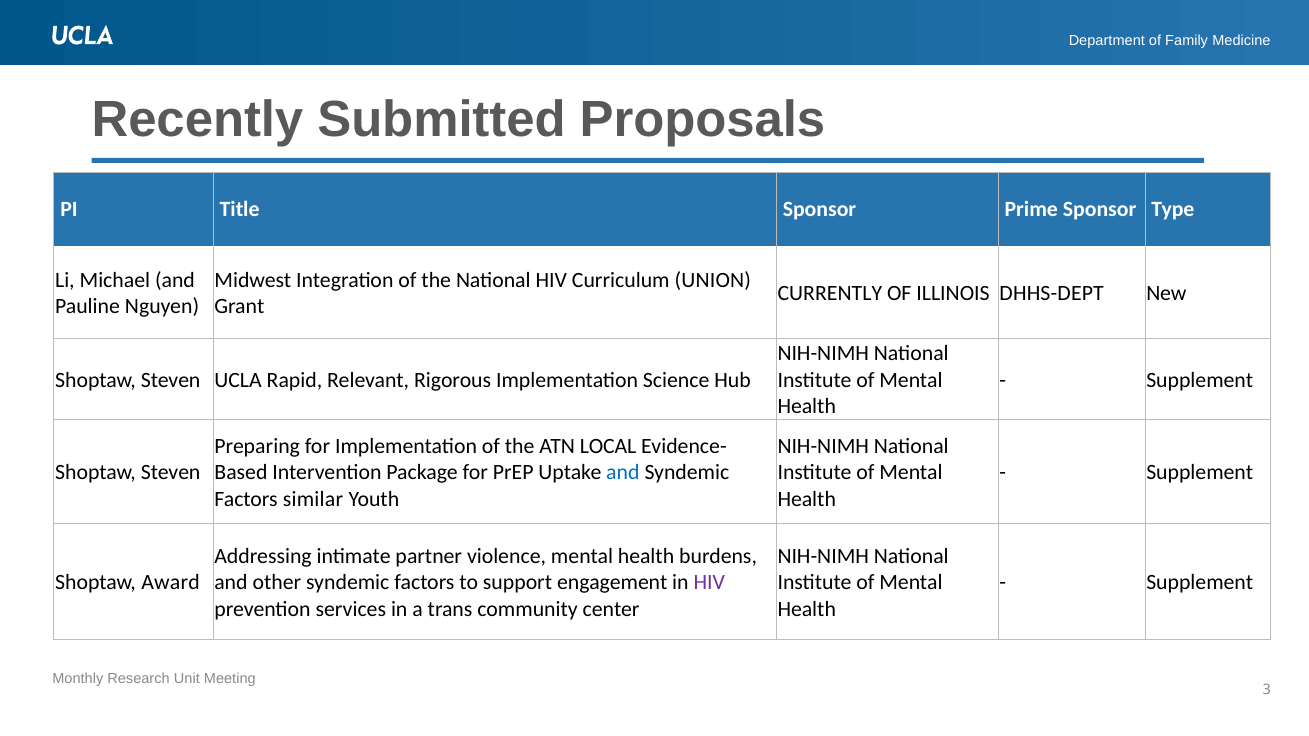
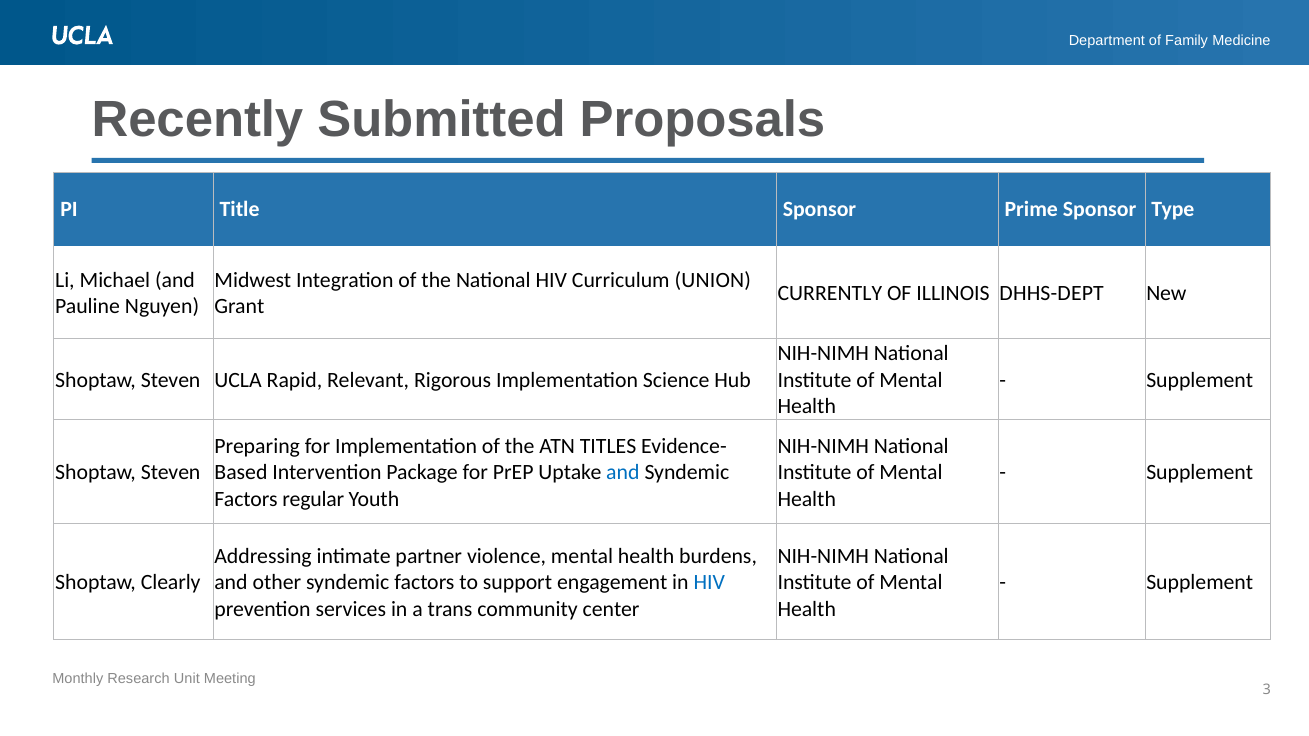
LOCAL: LOCAL -> TITLES
similar: similar -> regular
Award: Award -> Clearly
HIV at (709, 583) colour: purple -> blue
